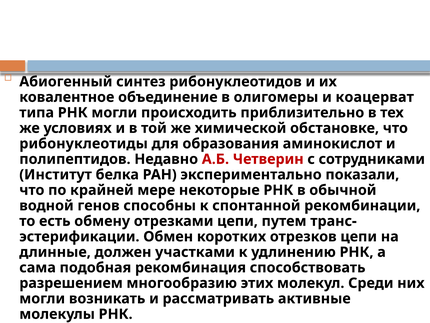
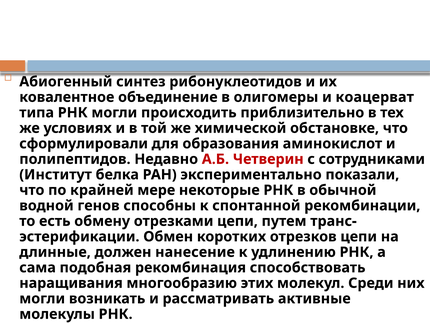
рибонуклеотиды: рибонуклеотиды -> сформулировали
участками: участками -> нанесение
разрешением: разрешением -> наращивания
